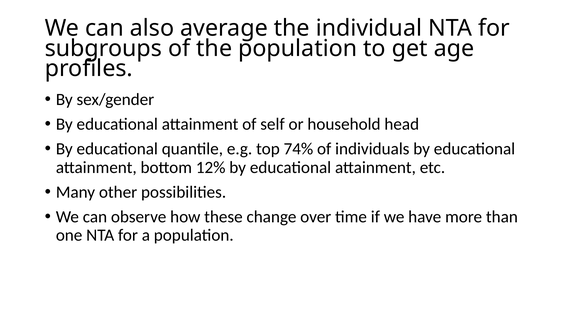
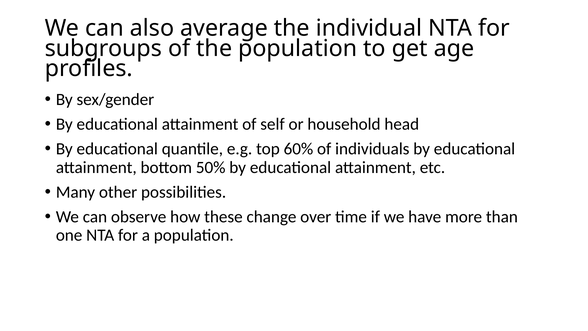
74%: 74% -> 60%
12%: 12% -> 50%
